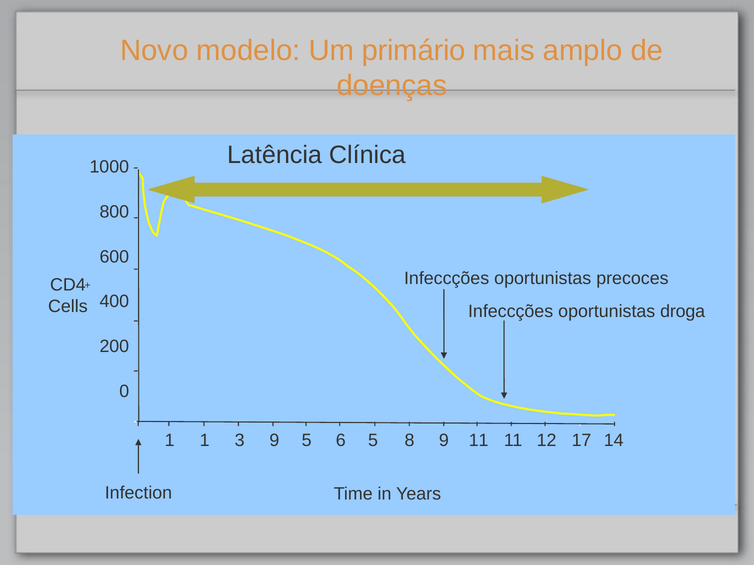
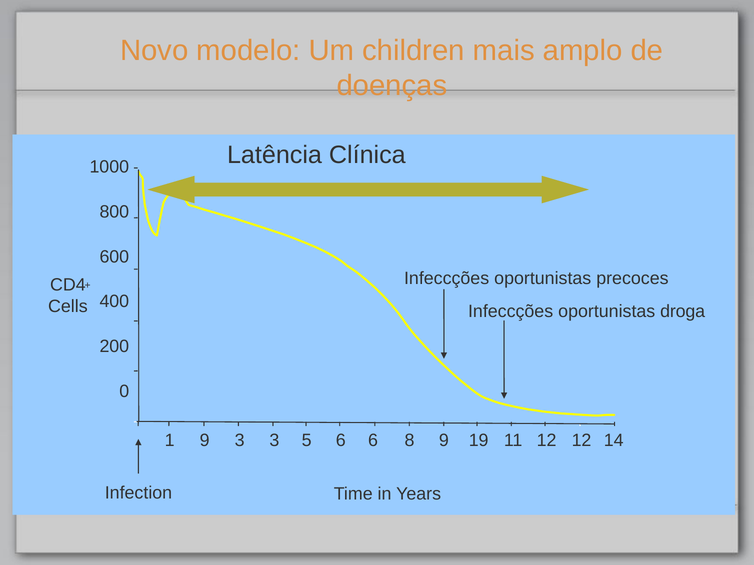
primário: primário -> children
1 1: 1 -> 9
3 9: 9 -> 3
6 5: 5 -> 6
9 11: 11 -> 19
12 17: 17 -> 12
